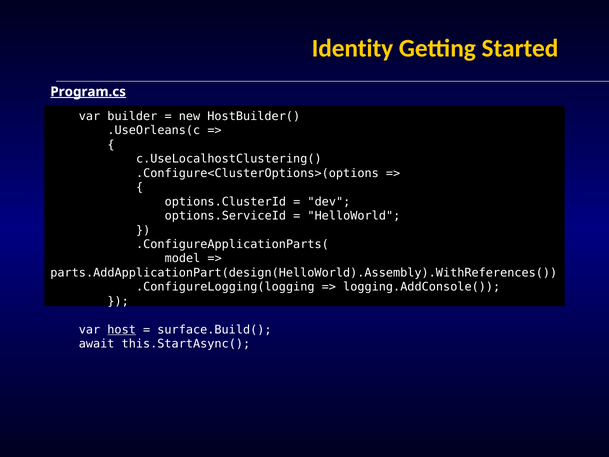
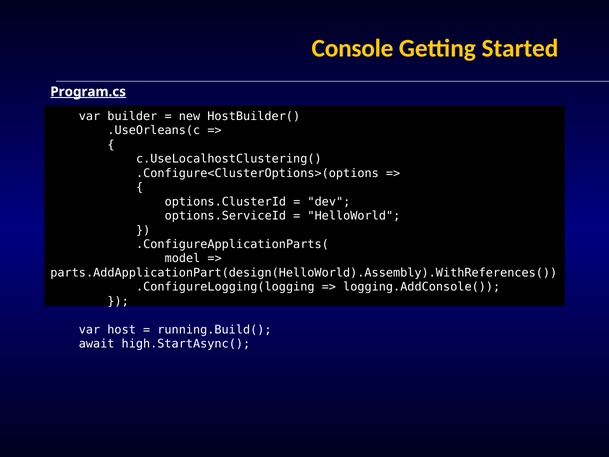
Identity: Identity -> Console
host underline: present -> none
surface.Build(: surface.Build( -> running.Build(
this.StartAsync(: this.StartAsync( -> high.StartAsync(
